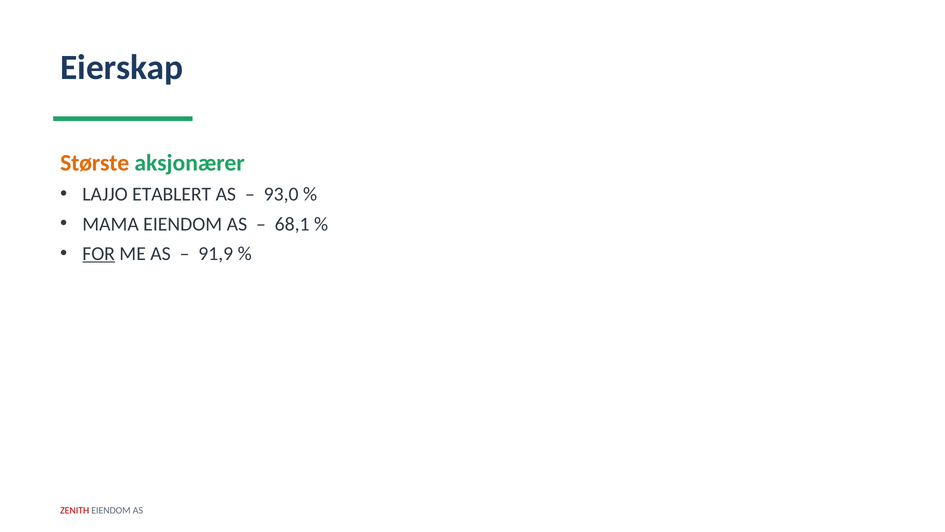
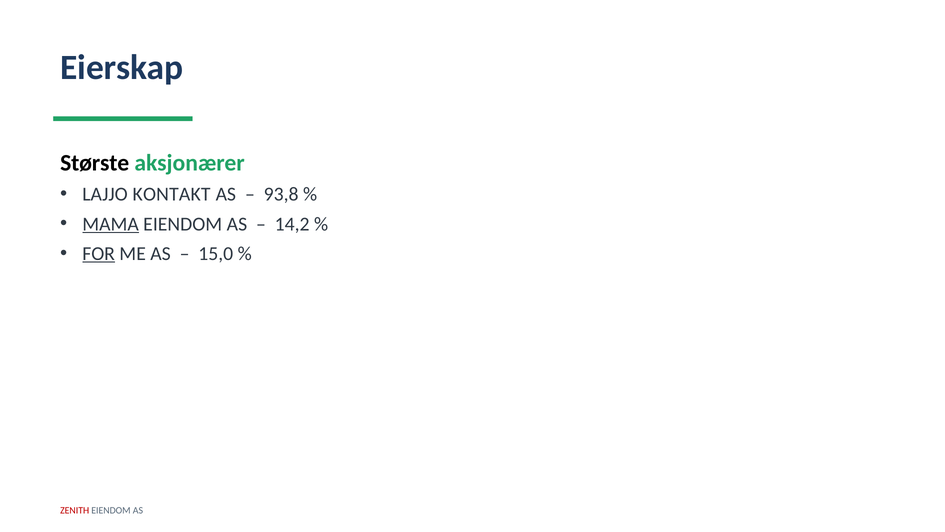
Største colour: orange -> black
ETABLERT: ETABLERT -> KONTAKT
93,0: 93,0 -> 93,8
MAMA underline: none -> present
68,1: 68,1 -> 14,2
91,9: 91,9 -> 15,0
